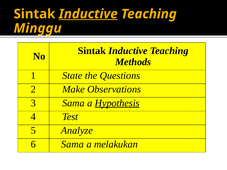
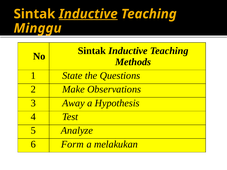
3 Sama: Sama -> Away
Hypothesis underline: present -> none
6 Sama: Sama -> Form
